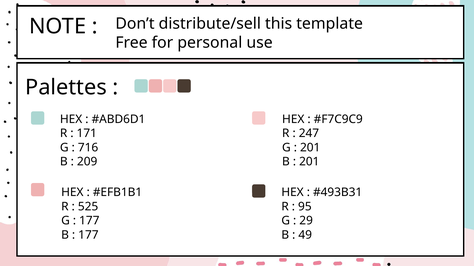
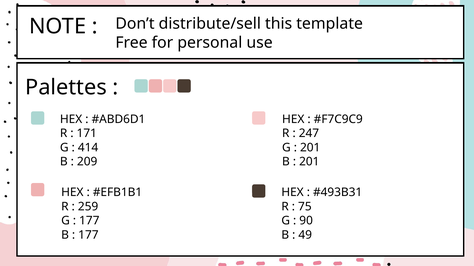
716: 716 -> 414
525: 525 -> 259
95: 95 -> 75
29: 29 -> 90
